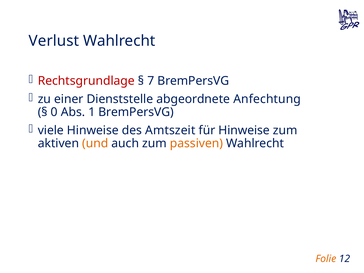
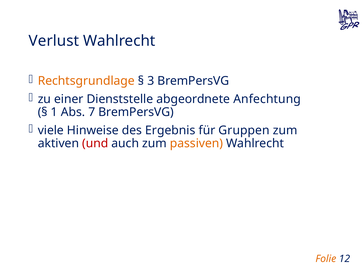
Rechtsgrundlage colour: red -> orange
7: 7 -> 3
0: 0 -> 1
1: 1 -> 7
Amtszeit: Amtszeit -> Ergebnis
für Hinweise: Hinweise -> Gruppen
und colour: orange -> red
